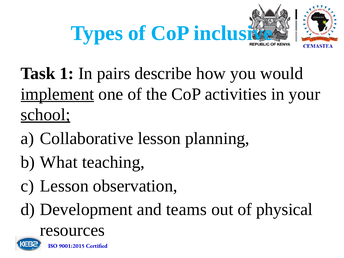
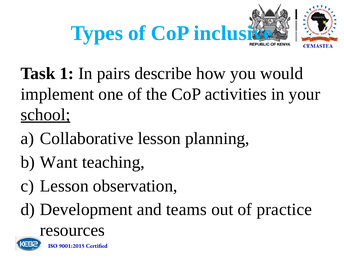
implement underline: present -> none
What: What -> Want
physical: physical -> practice
